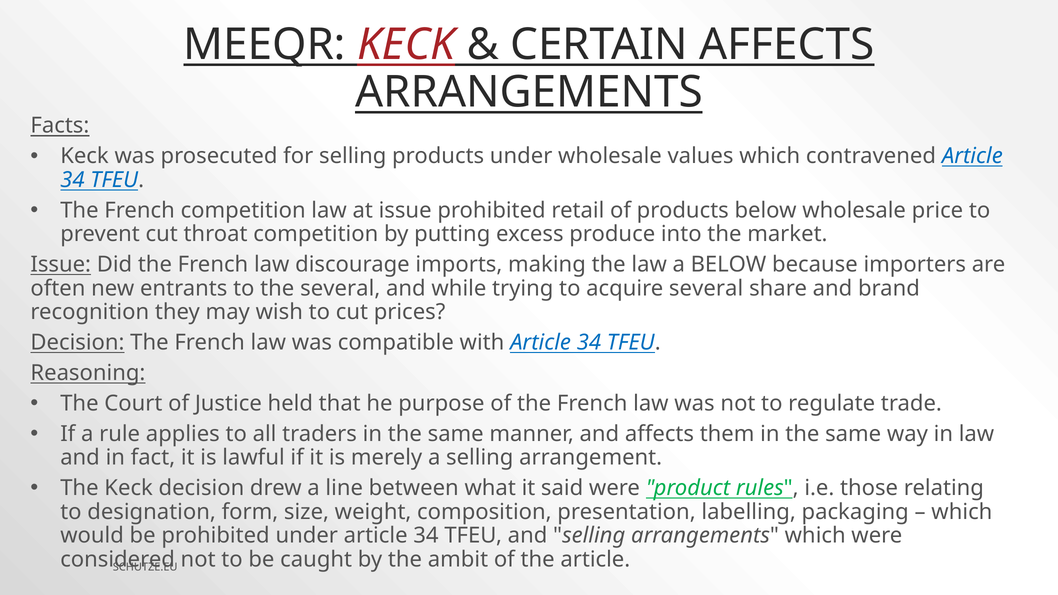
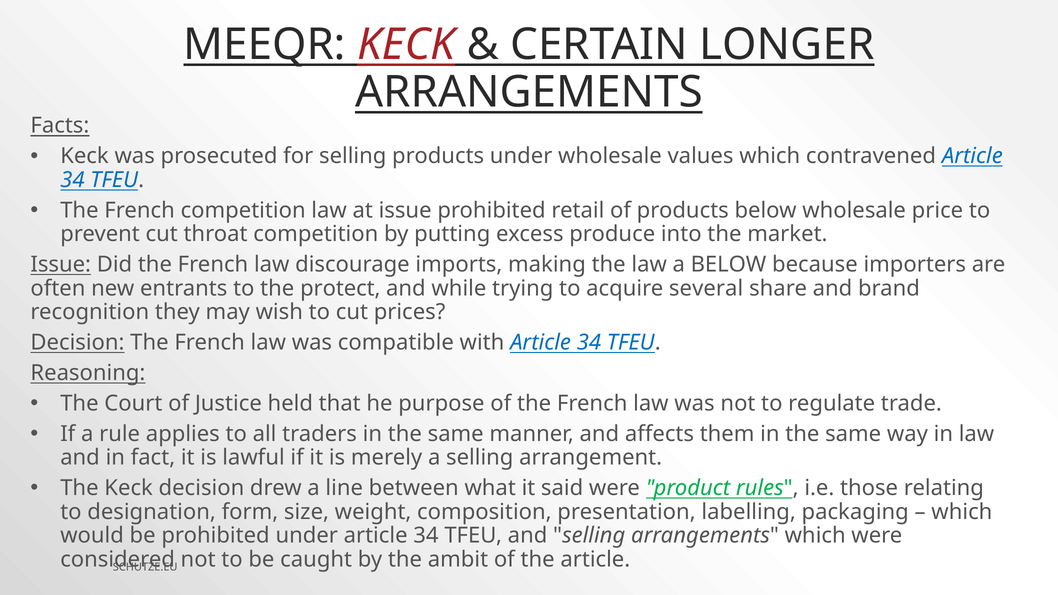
CERTAIN AFFECTS: AFFECTS -> LONGER
the several: several -> protect
